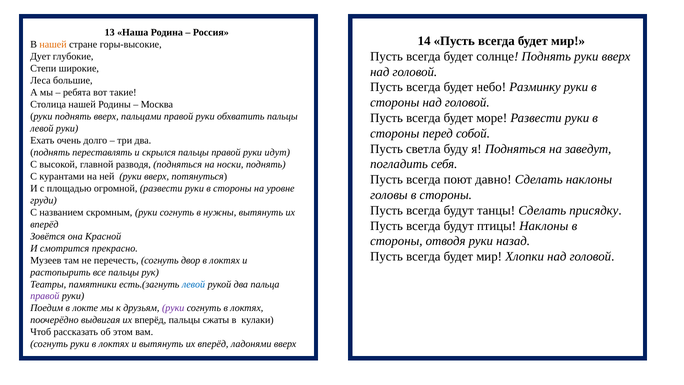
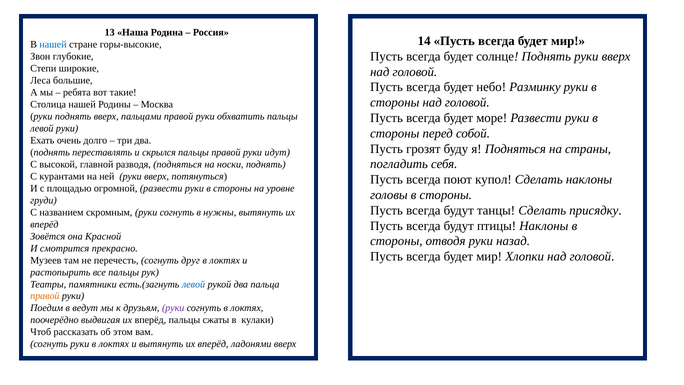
нашей at (53, 44) colour: orange -> blue
Дует: Дует -> Звон
светла: светла -> грозят
заведут: заведут -> страны
давно: давно -> купол
двор: двор -> друг
правой at (45, 296) colour: purple -> orange
локте: локте -> ведут
